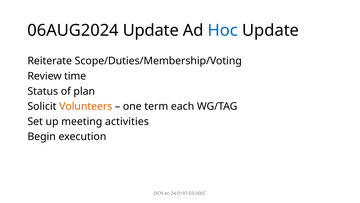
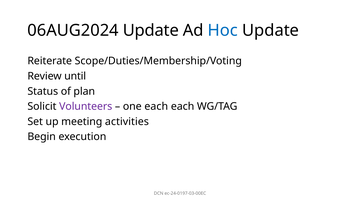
time: time -> until
Volunteers colour: orange -> purple
one term: term -> each
